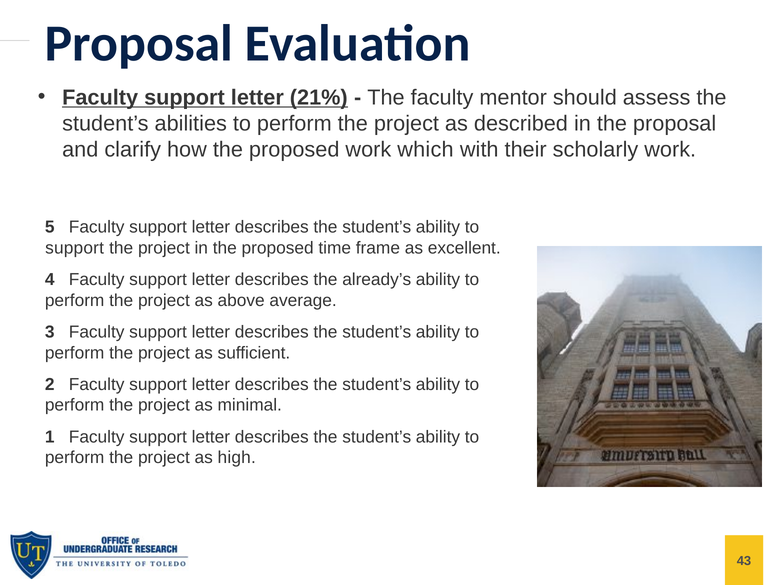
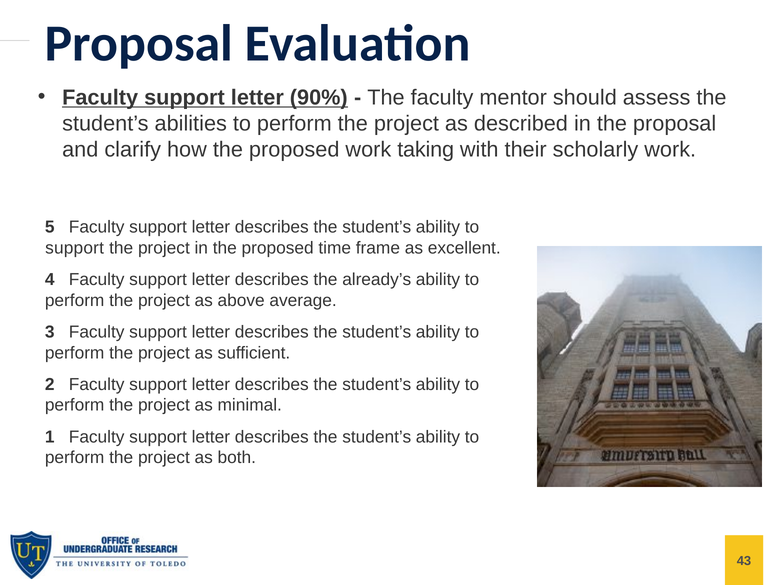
21%: 21% -> 90%
which: which -> taking
high: high -> both
